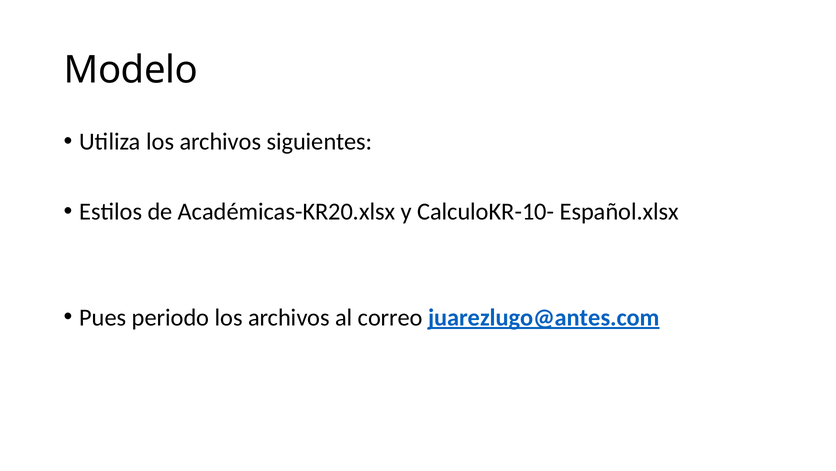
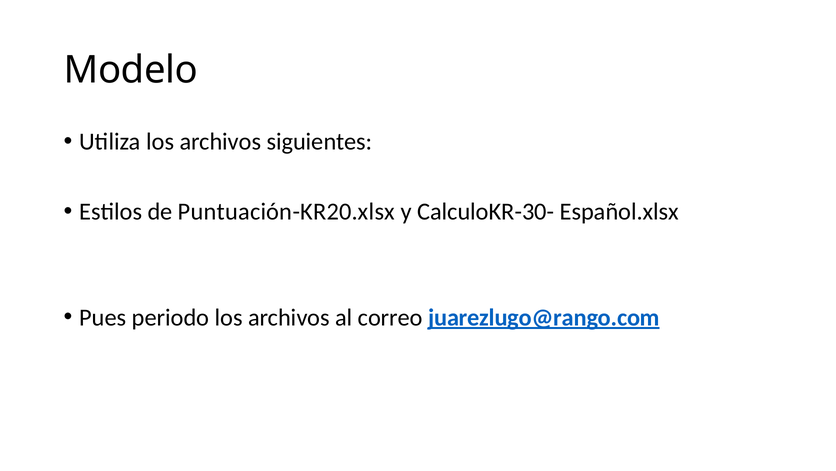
Académicas-KR20.xlsx: Académicas-KR20.xlsx -> Puntuación-KR20.xlsx
CalculoKR-10-: CalculoKR-10- -> CalculoKR-30-
juarezlugo@antes.com: juarezlugo@antes.com -> juarezlugo@rango.com
